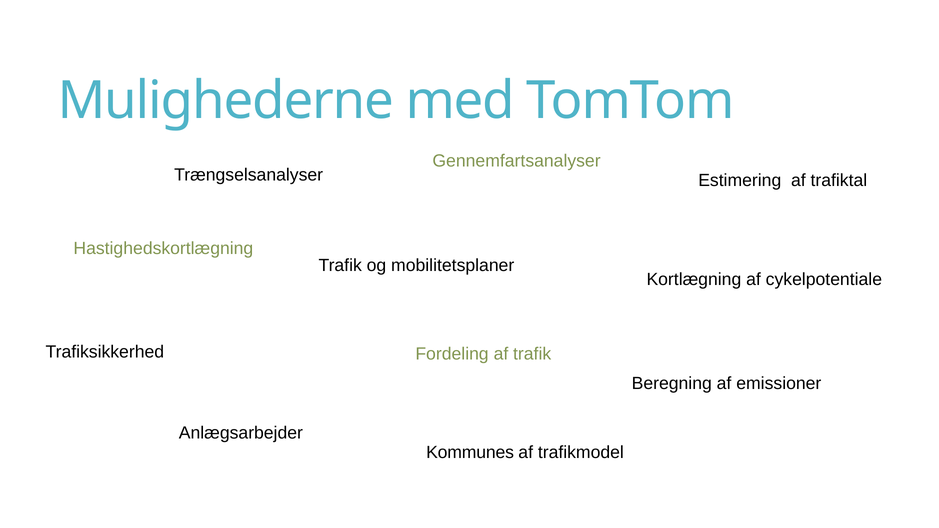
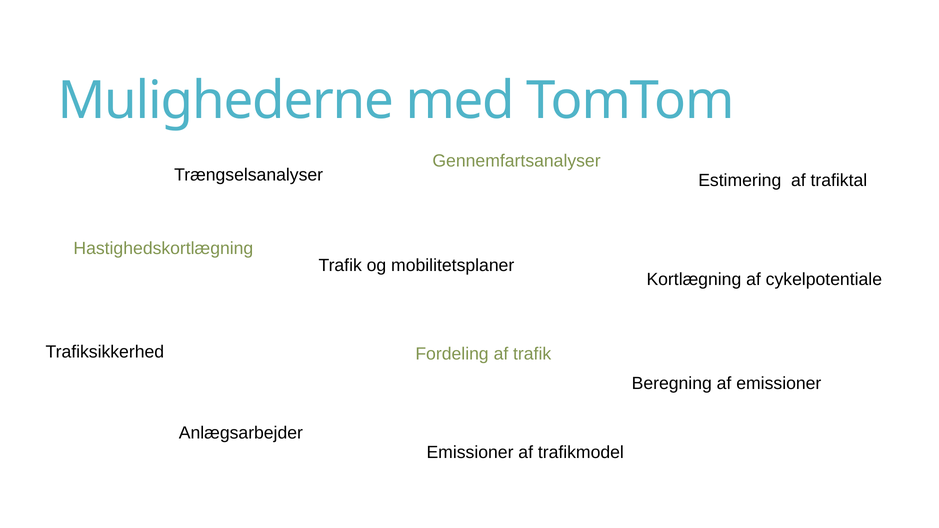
Kommunes at (470, 453): Kommunes -> Emissioner
